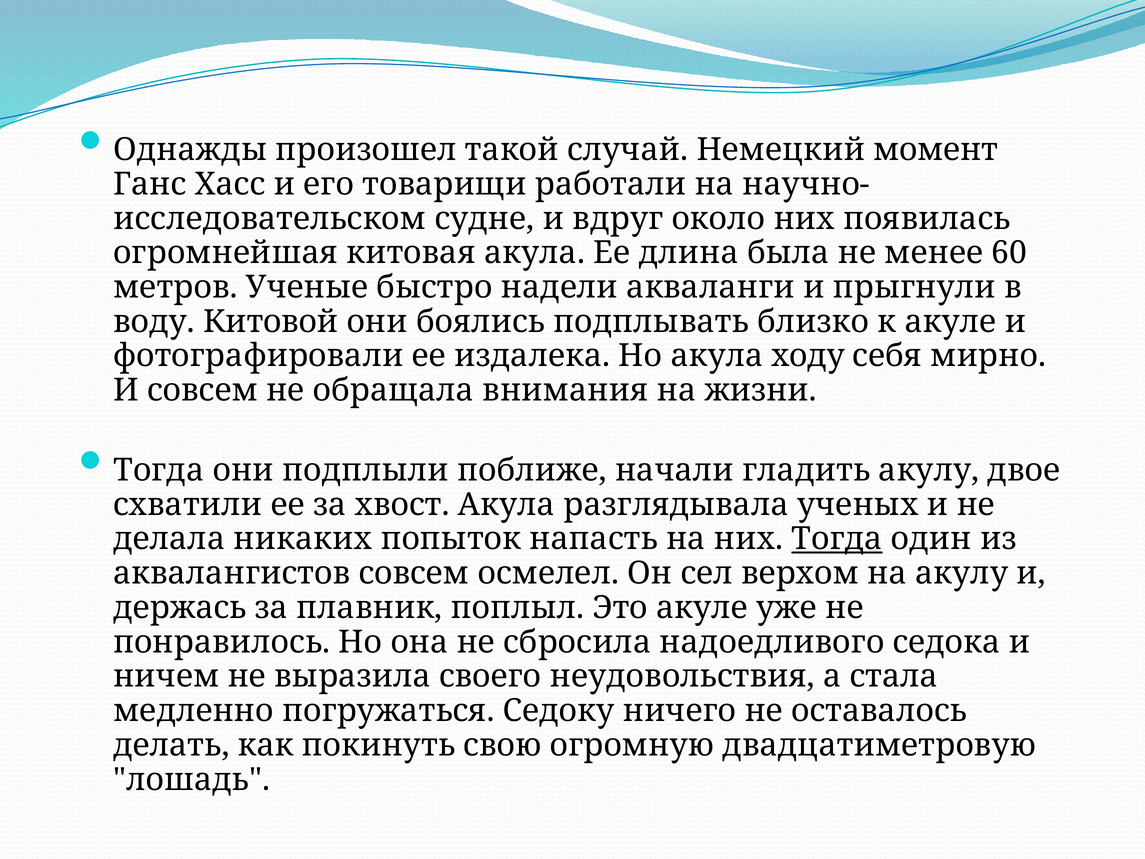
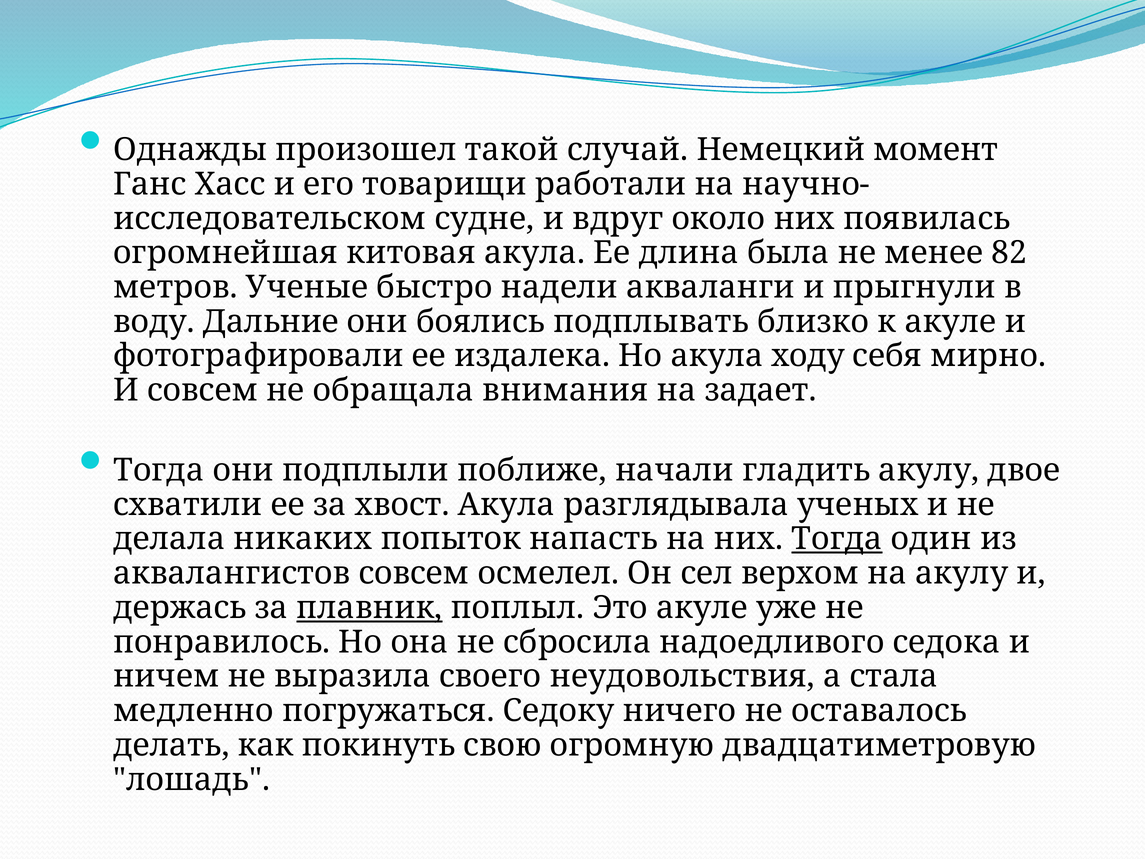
60: 60 -> 82
Китовой: Китовой -> Дальние
жизни: жизни -> задает
плавник underline: none -> present
